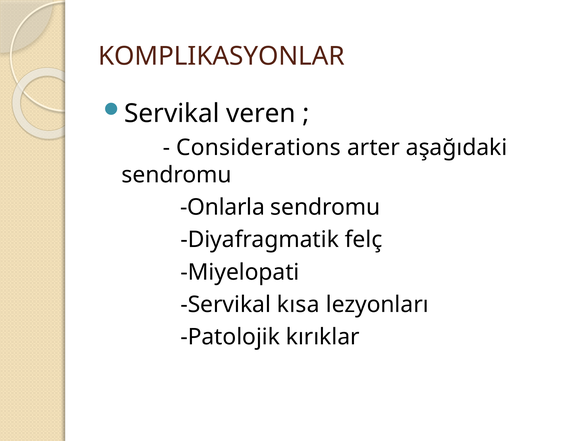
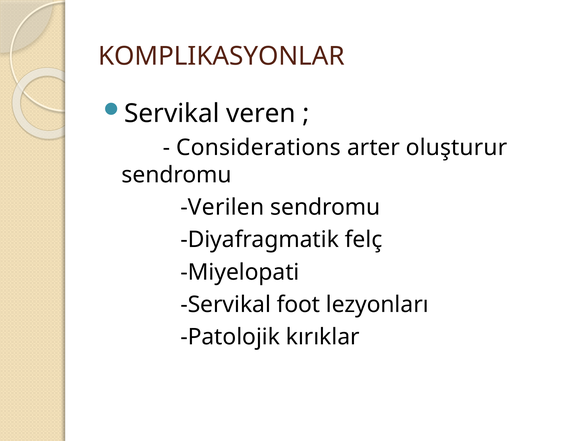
aşağıdaki: aşağıdaki -> oluşturur
Onlarla: Onlarla -> Verilen
kısa: kısa -> foot
